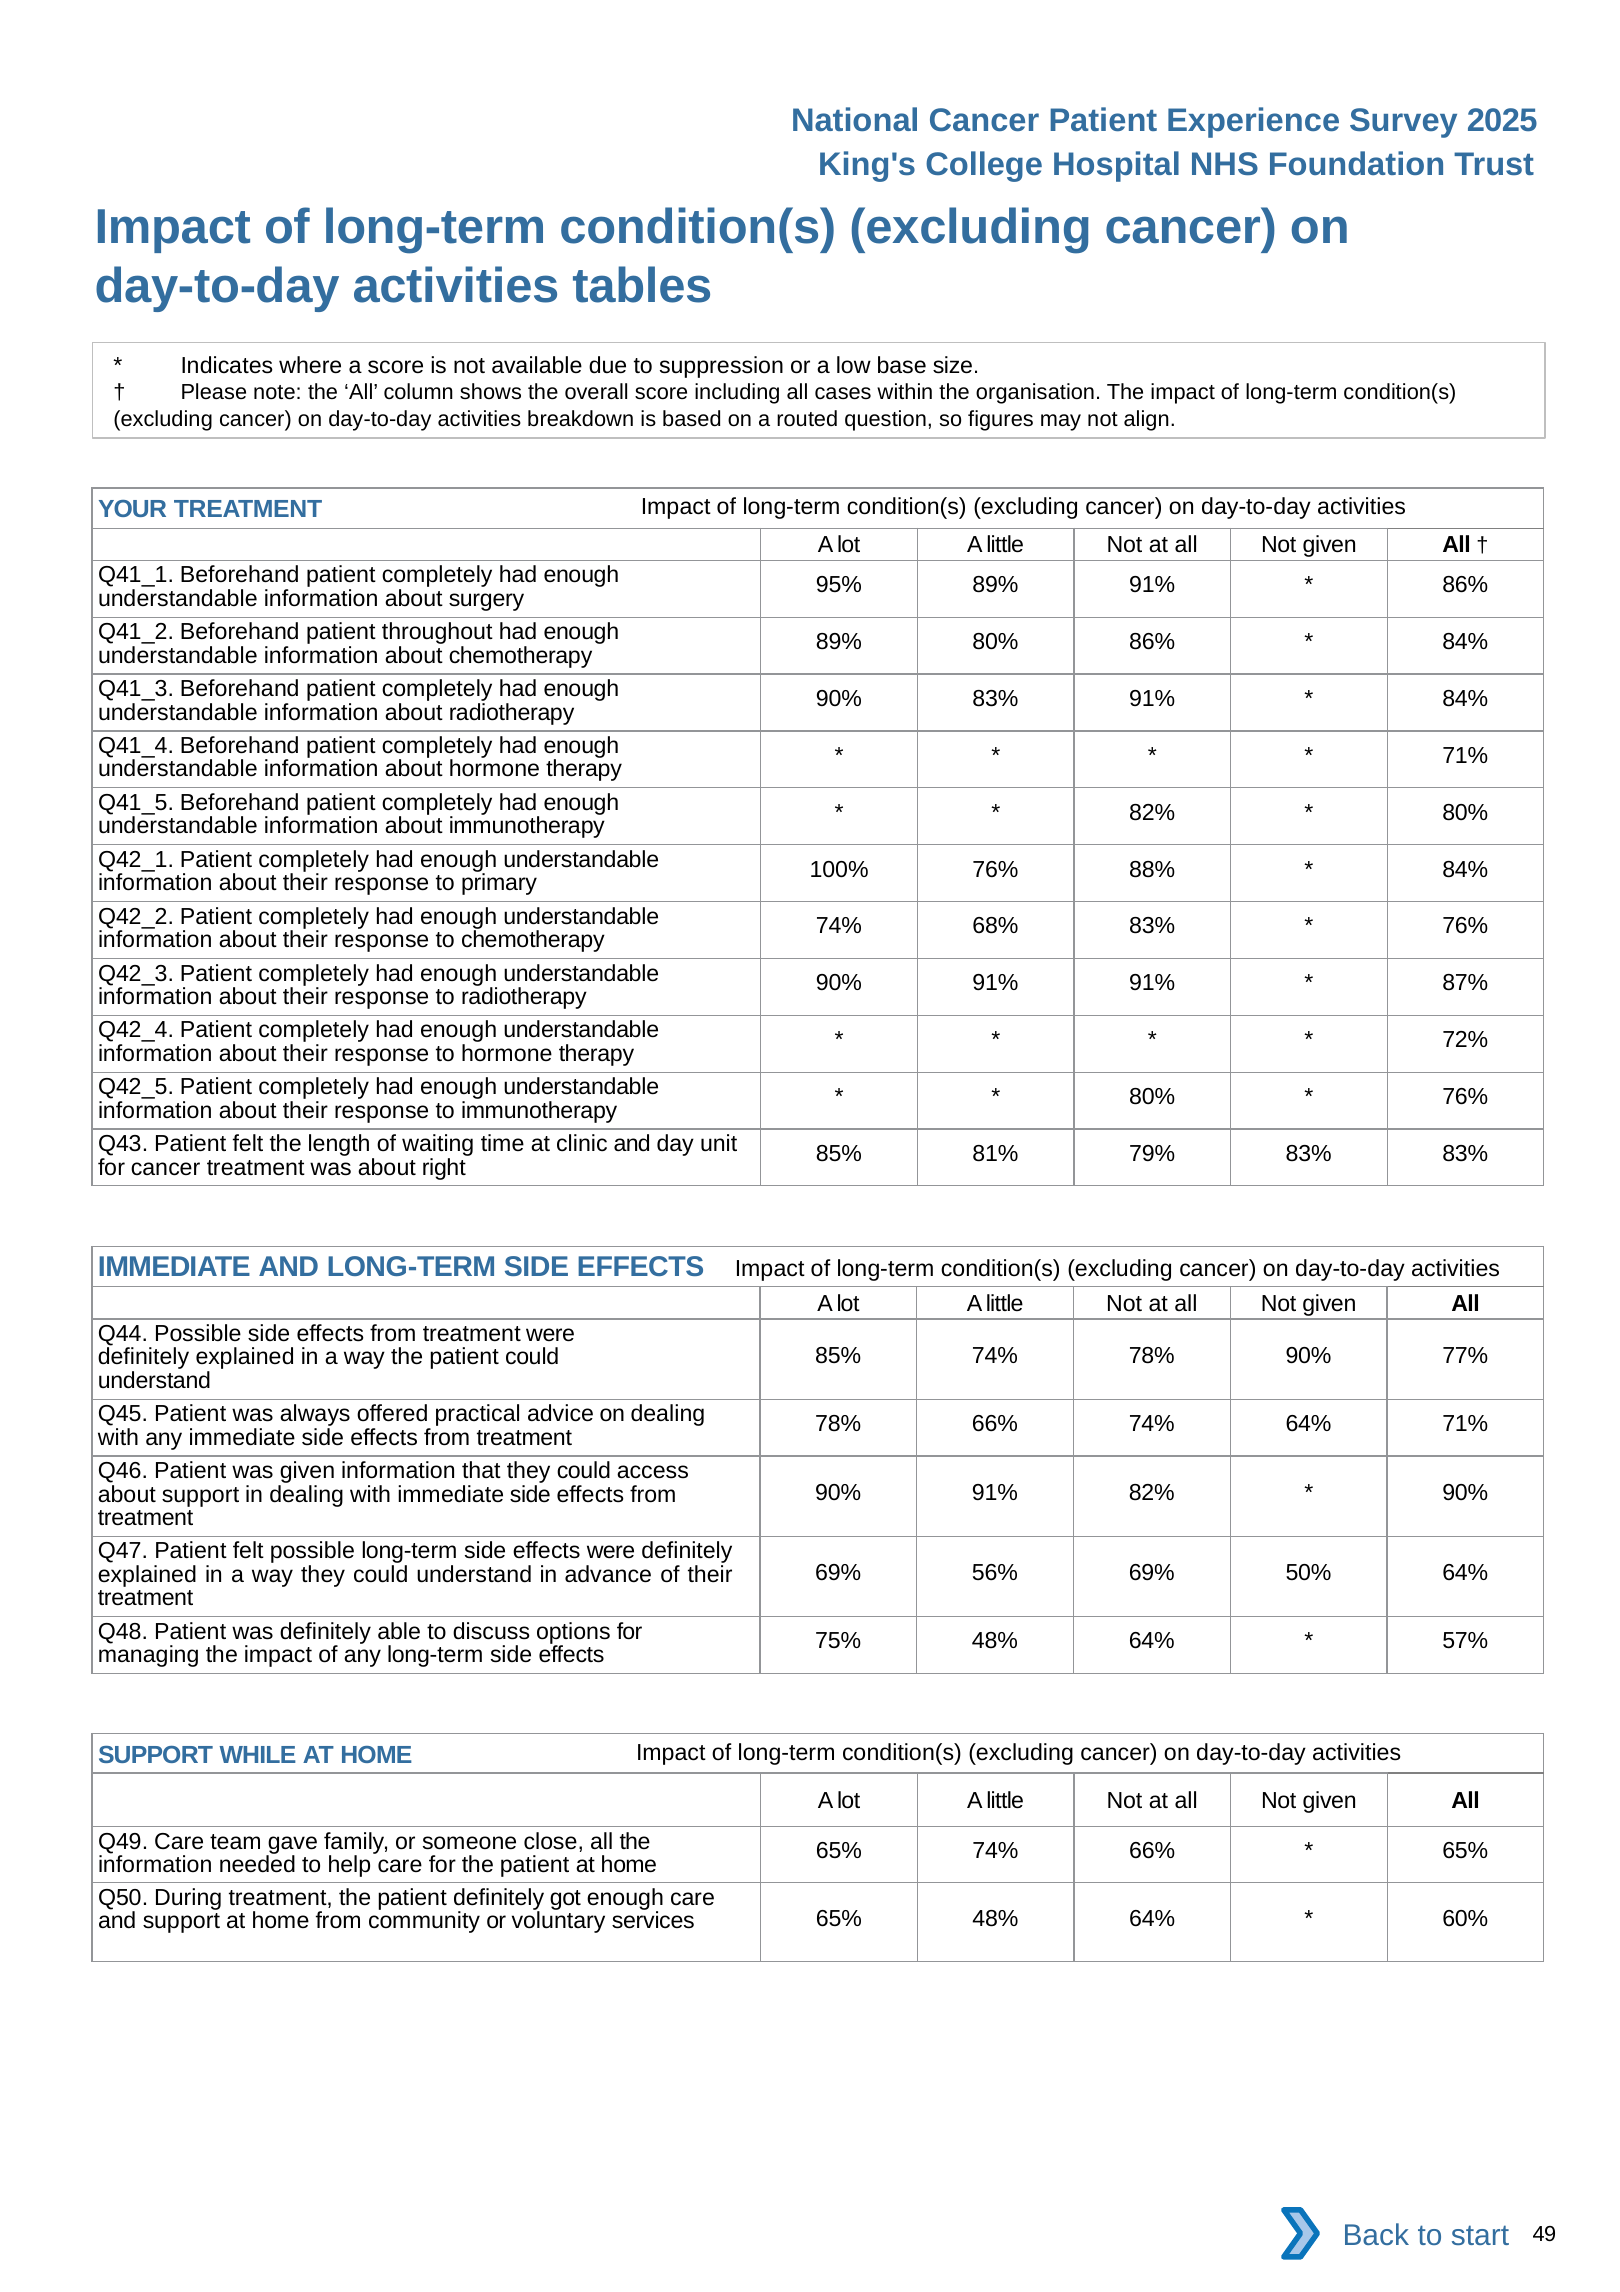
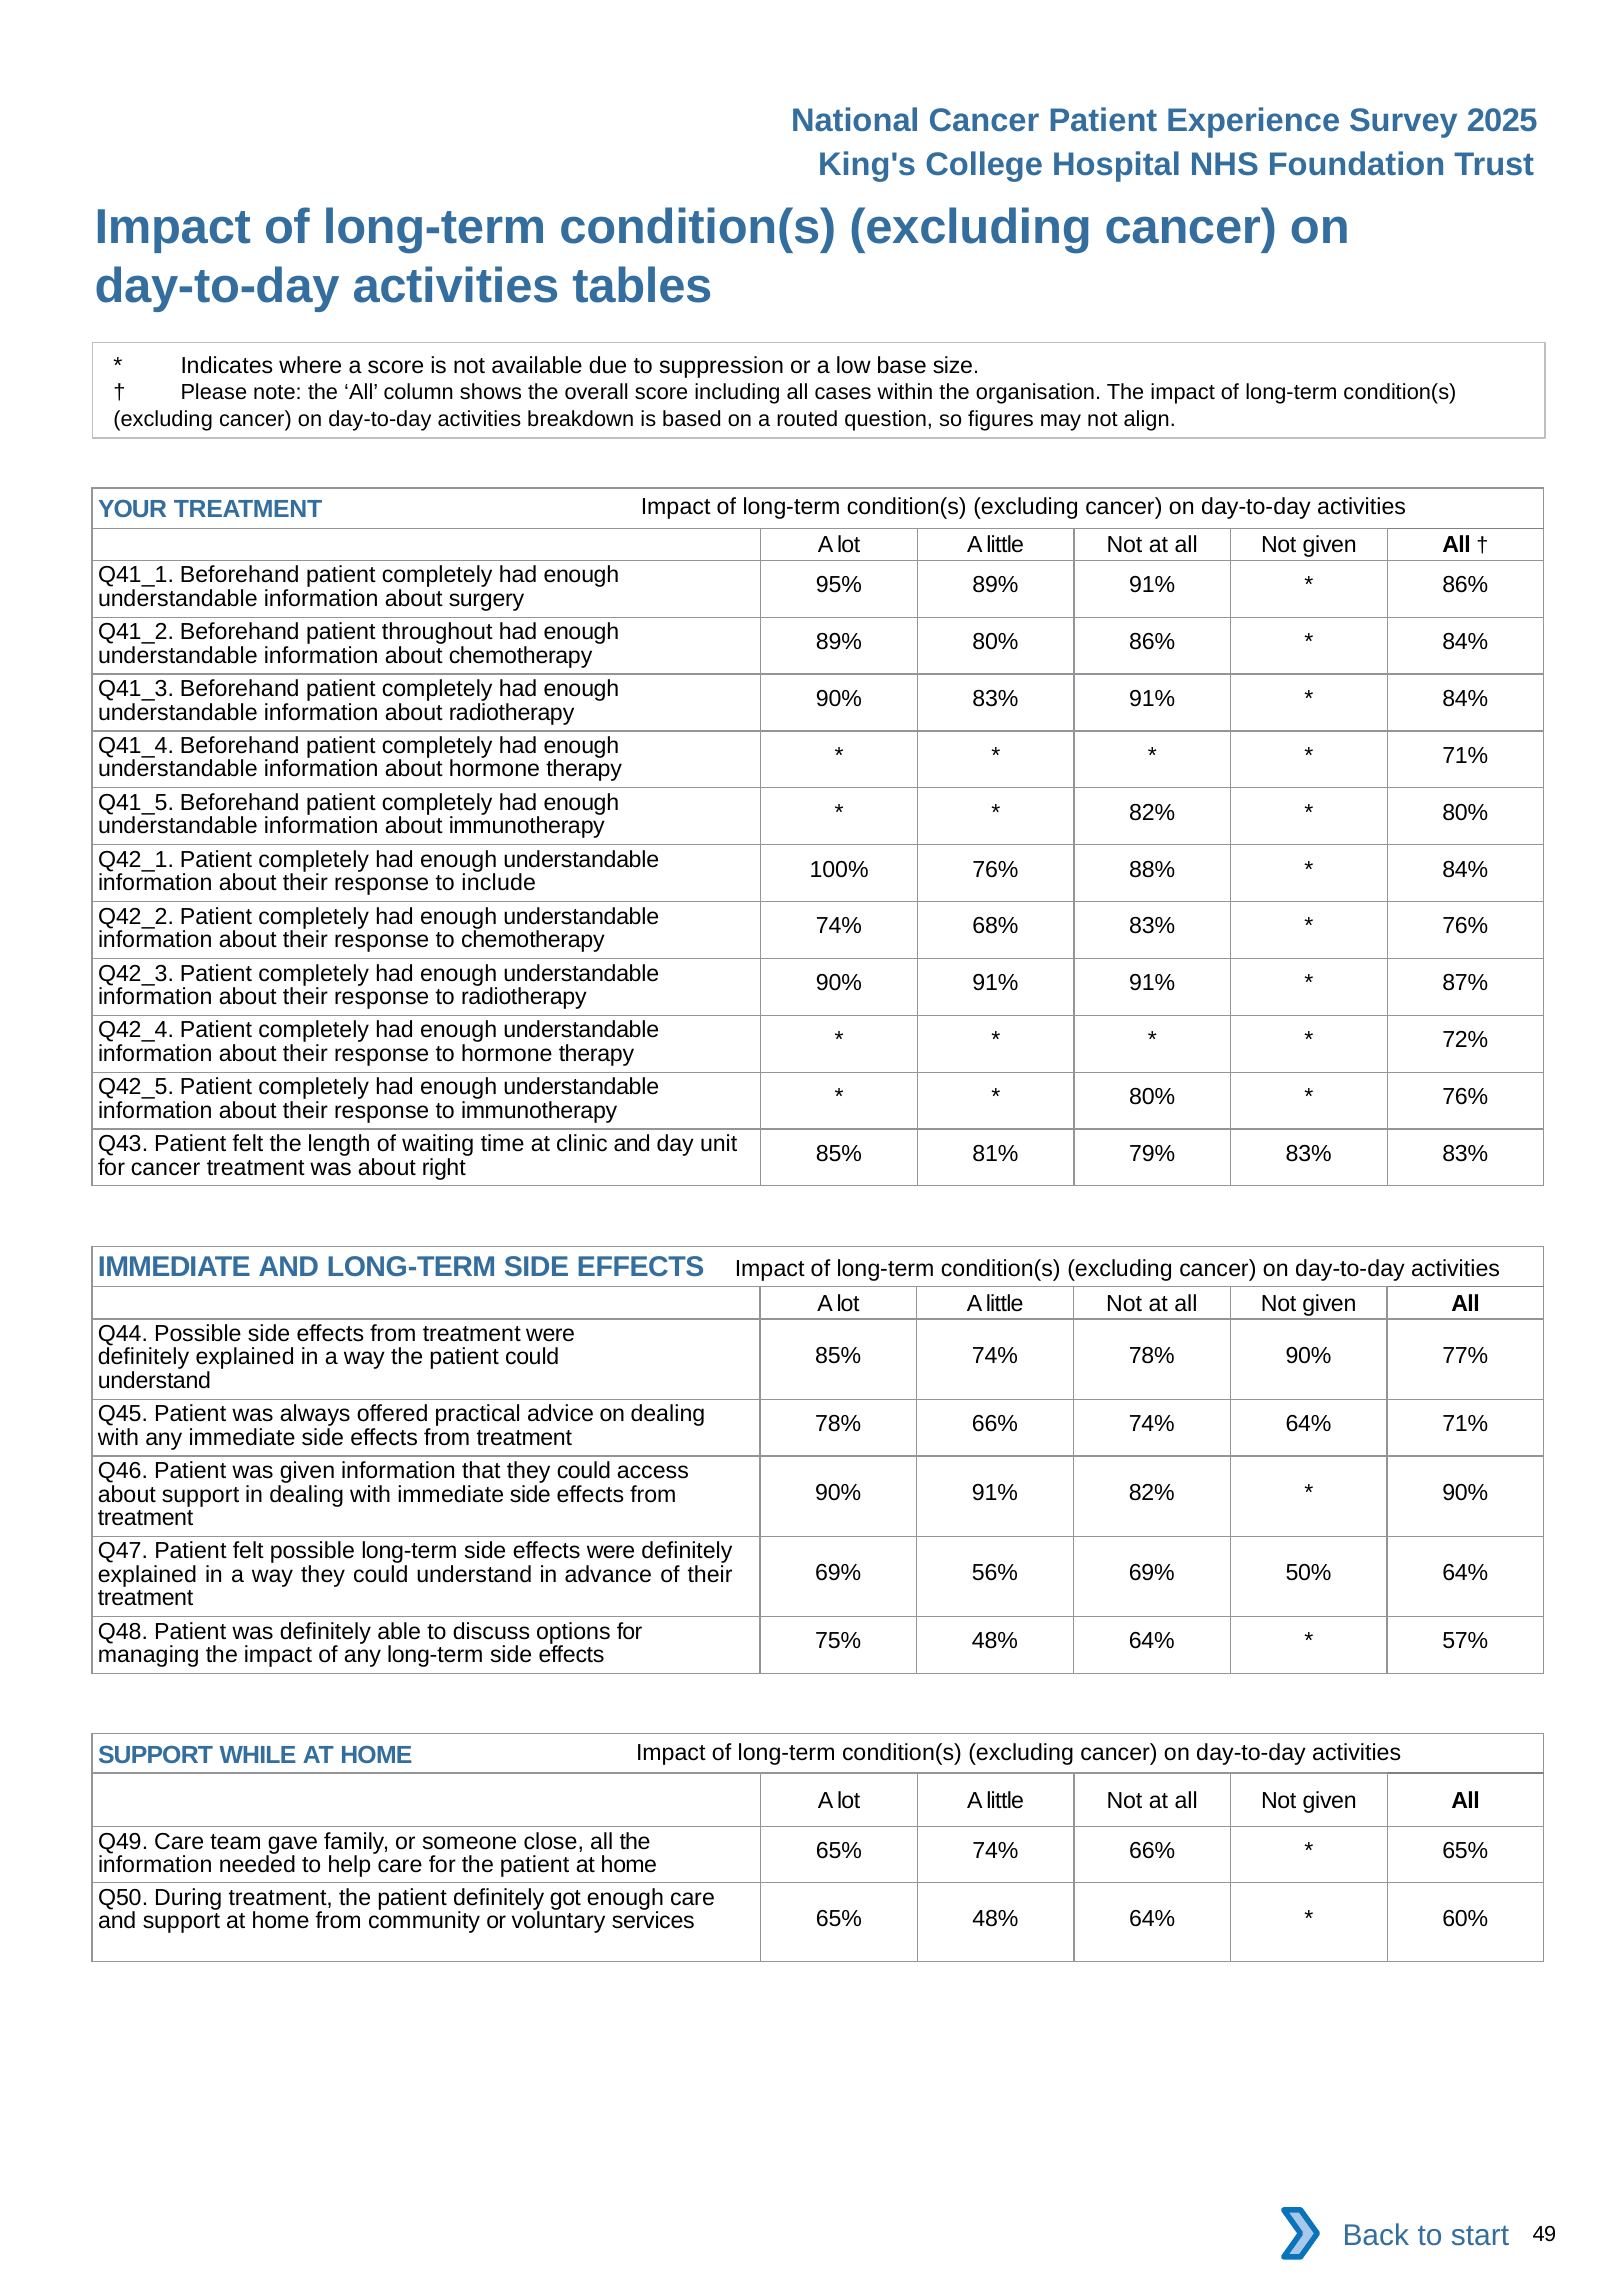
primary: primary -> include
